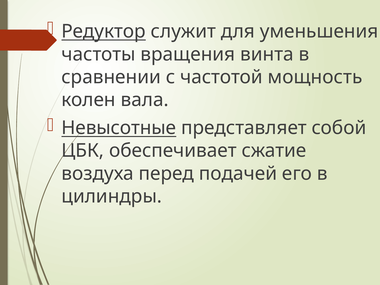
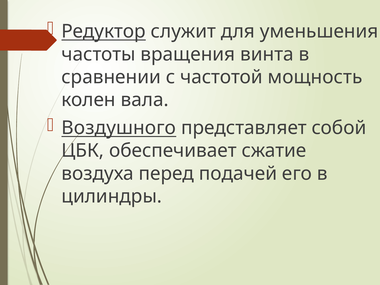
Невысотные: Невысотные -> Воздушного
